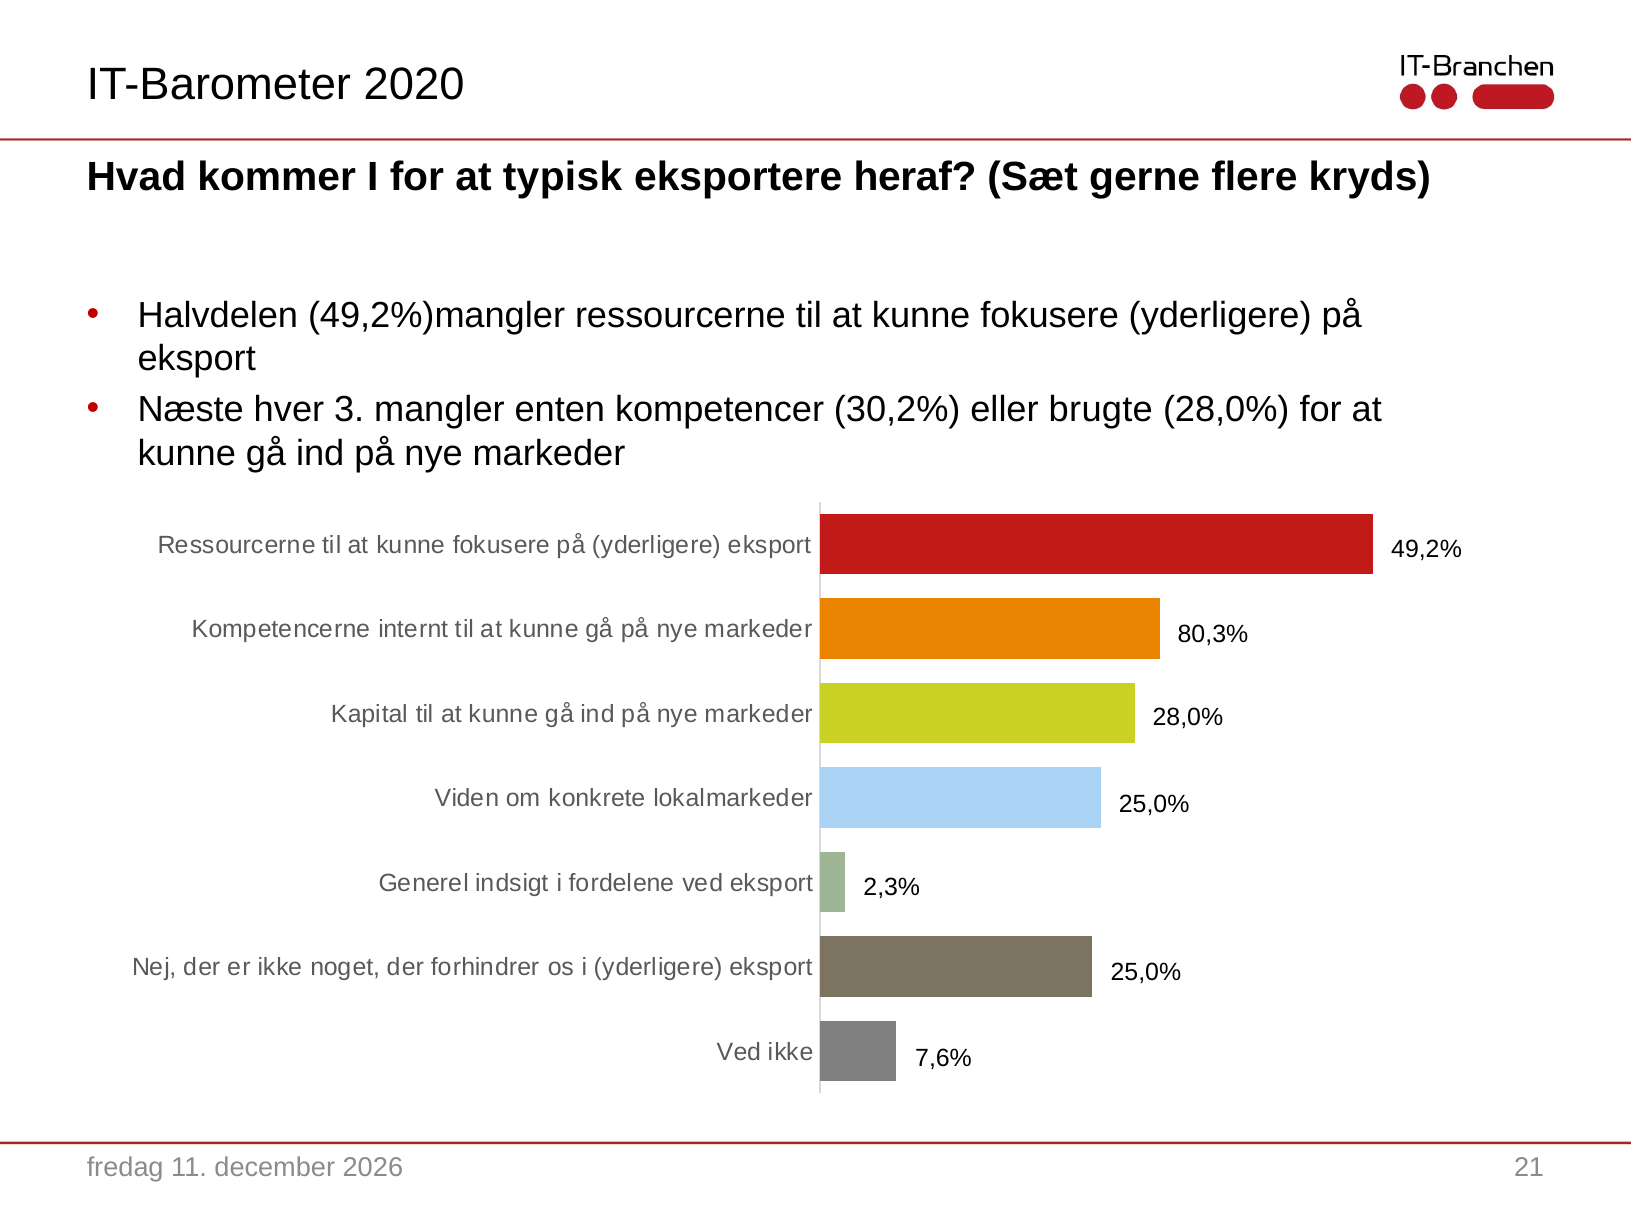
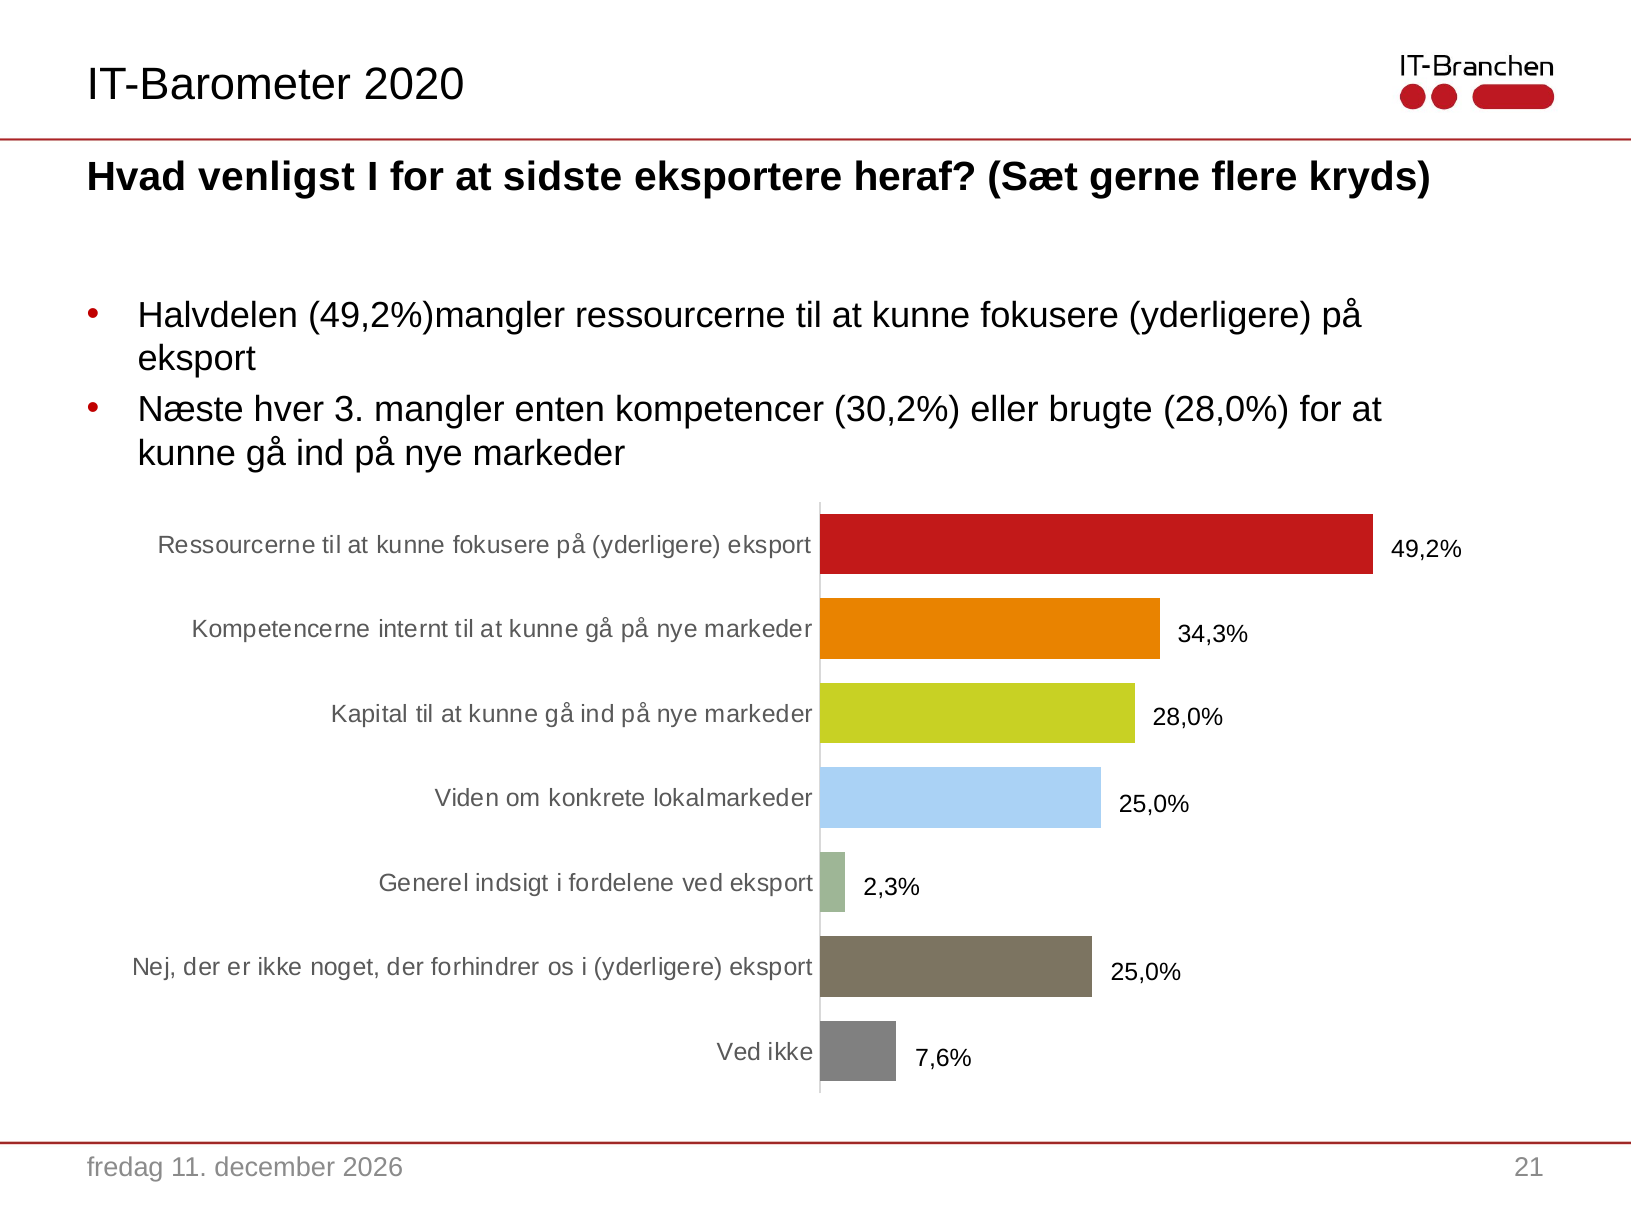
kommer: kommer -> venligst
typisk: typisk -> sidste
80,3%: 80,3% -> 34,3%
